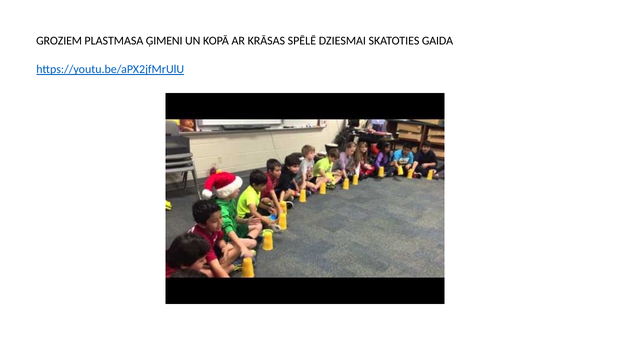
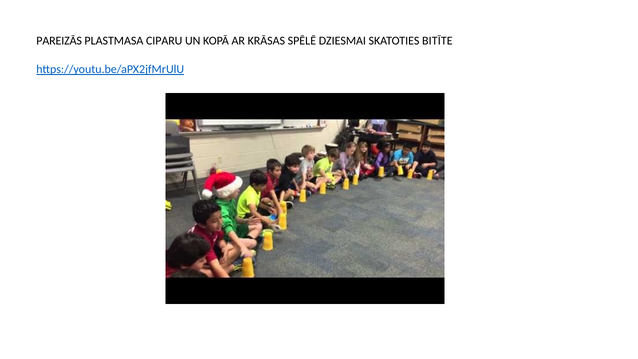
GROZIEM: GROZIEM -> PAREIZĀS
ĢIMENI: ĢIMENI -> CIPARU
GAIDA: GAIDA -> BITĪTE
